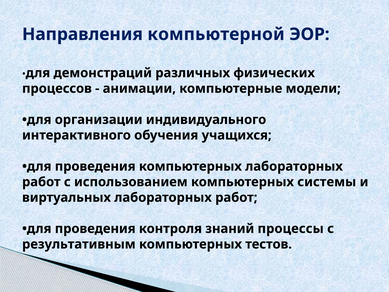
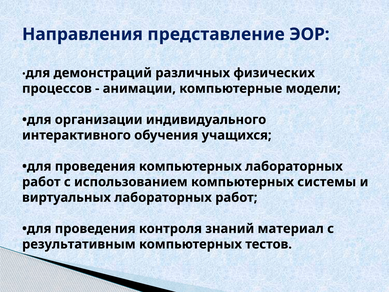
компьютерной: компьютерной -> представление
процессы: процессы -> материал
